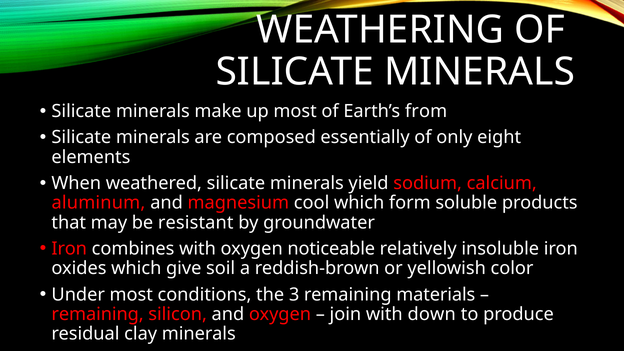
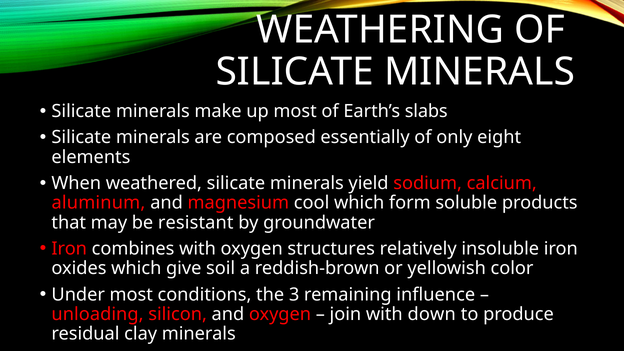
from: from -> slabs
noticeable: noticeable -> structures
materials: materials -> influence
remaining at (98, 314): remaining -> unloading
